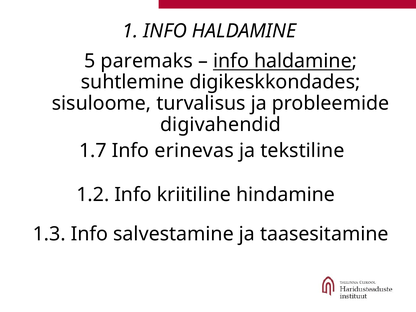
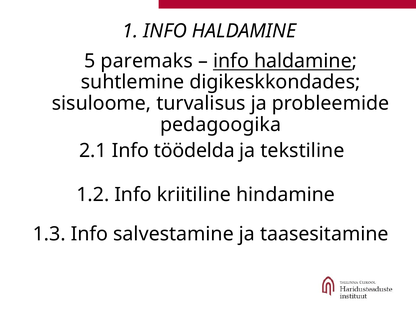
digivahendid: digivahendid -> pedagoogika
1.7: 1.7 -> 2.1
erinevas: erinevas -> töödelda
